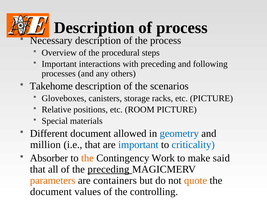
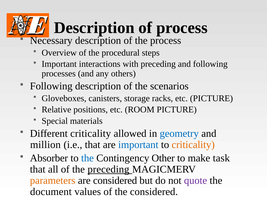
Takehome at (51, 86): Takehome -> Following
Different document: document -> criticality
criticality at (193, 145) colour: blue -> orange
the at (87, 158) colour: orange -> blue
Work: Work -> Other
said: said -> task
are containers: containers -> considered
quote colour: orange -> purple
the controlling: controlling -> considered
